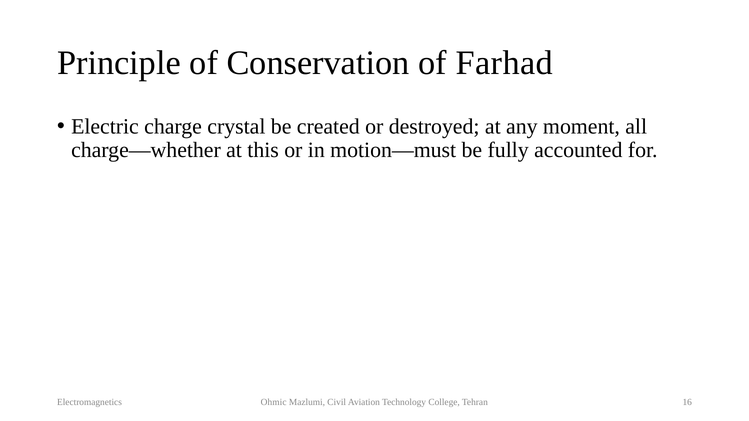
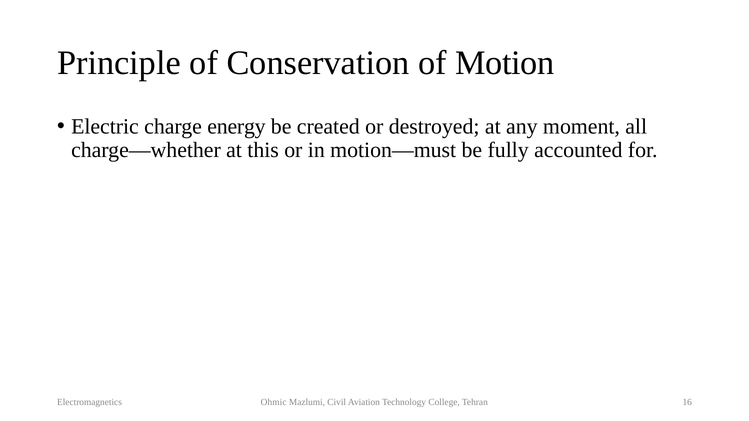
Farhad: Farhad -> Motion
crystal: crystal -> energy
